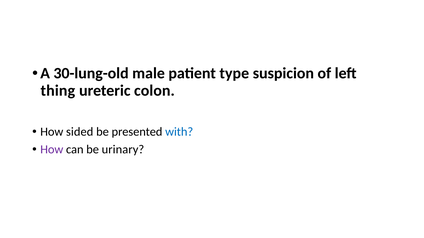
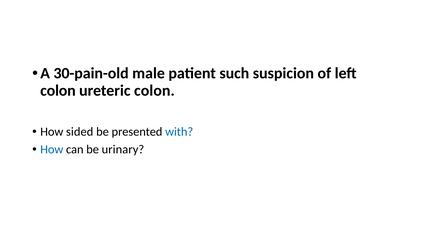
30-lung-old: 30-lung-old -> 30-pain-old
type: type -> such
thing at (58, 91): thing -> colon
How at (52, 150) colour: purple -> blue
